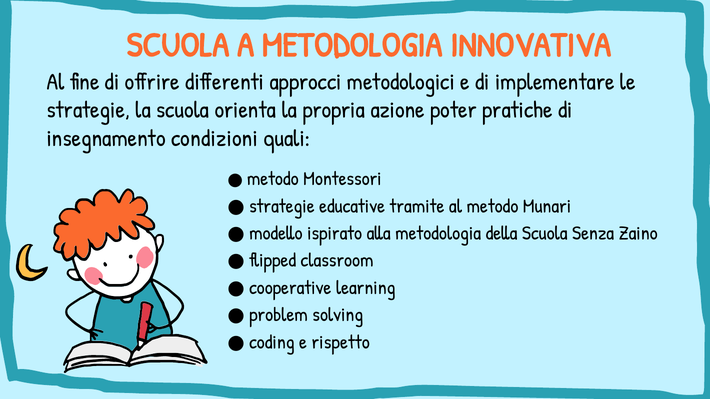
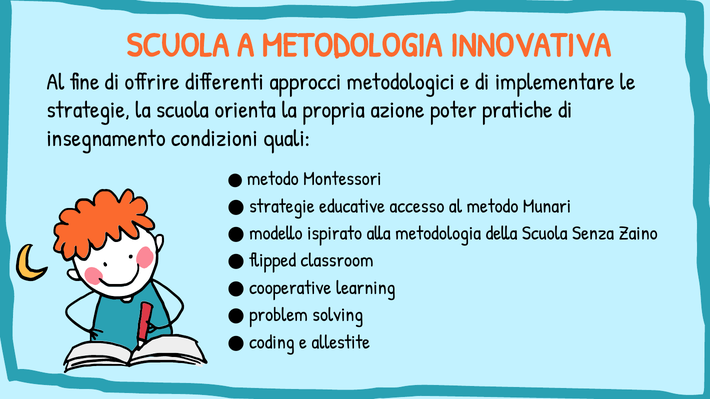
tramite: tramite -> accesso
rispetto: rispetto -> allestite
